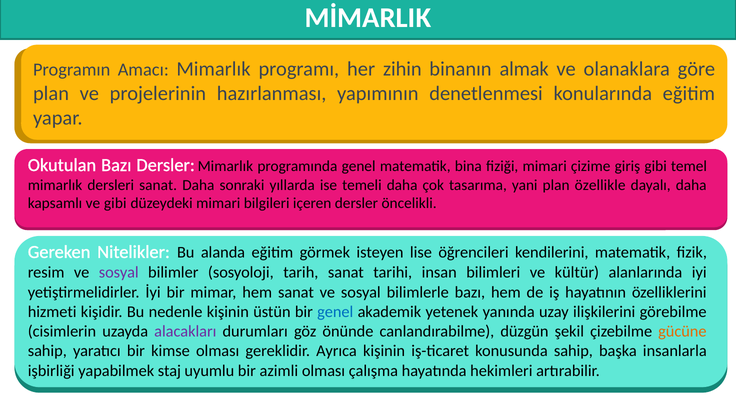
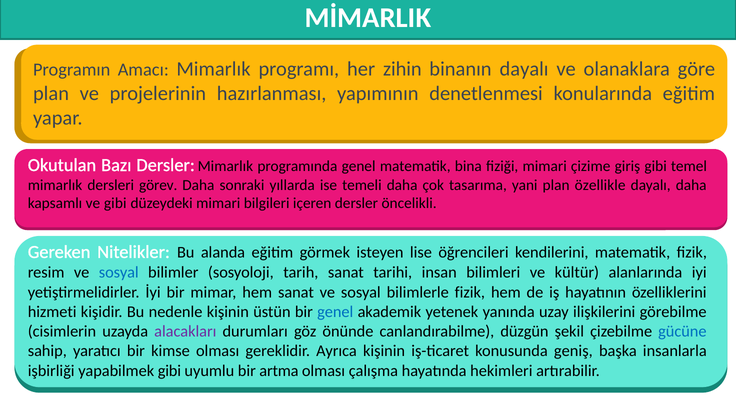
binanın almak: almak -> dayalı
dersleri sanat: sanat -> görev
sosyal at (119, 273) colour: purple -> blue
bilimlerle bazı: bazı -> fizik
gücüne colour: orange -> blue
konusunda sahip: sahip -> geniş
yapabilmek staj: staj -> gibi
azimli: azimli -> artma
